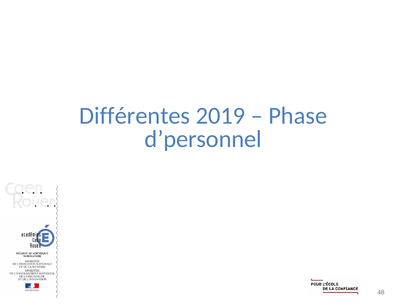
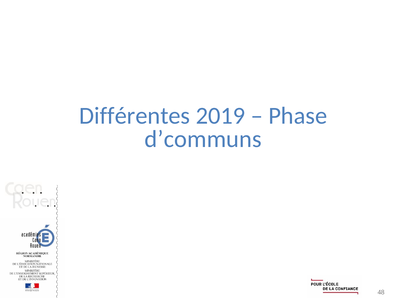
d’personnel: d’personnel -> d’communs
